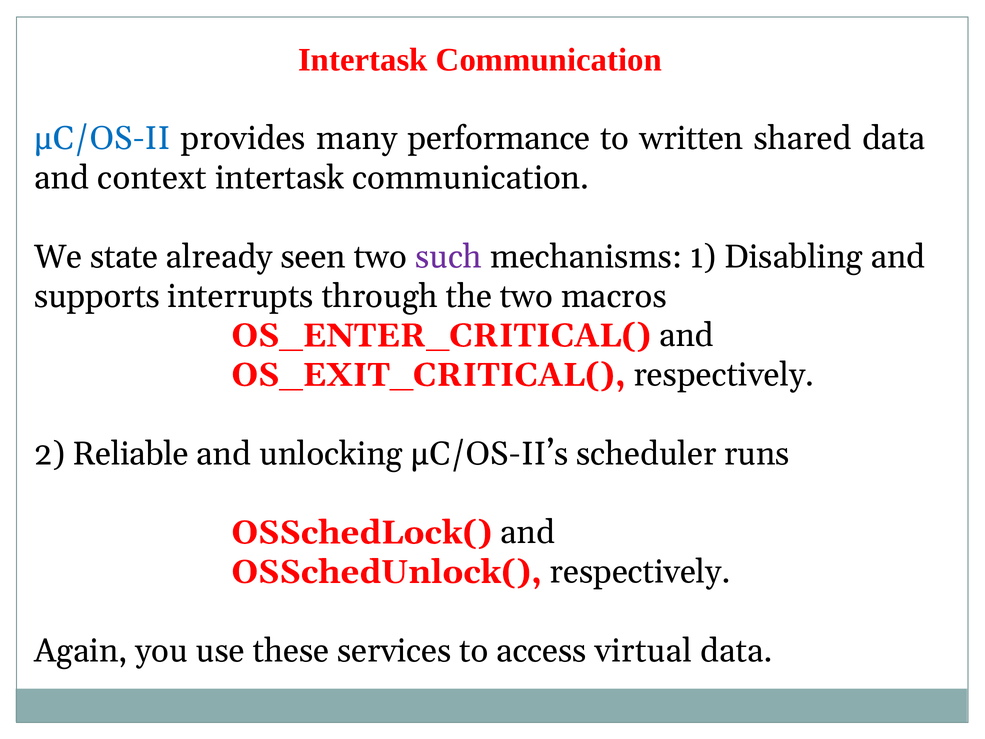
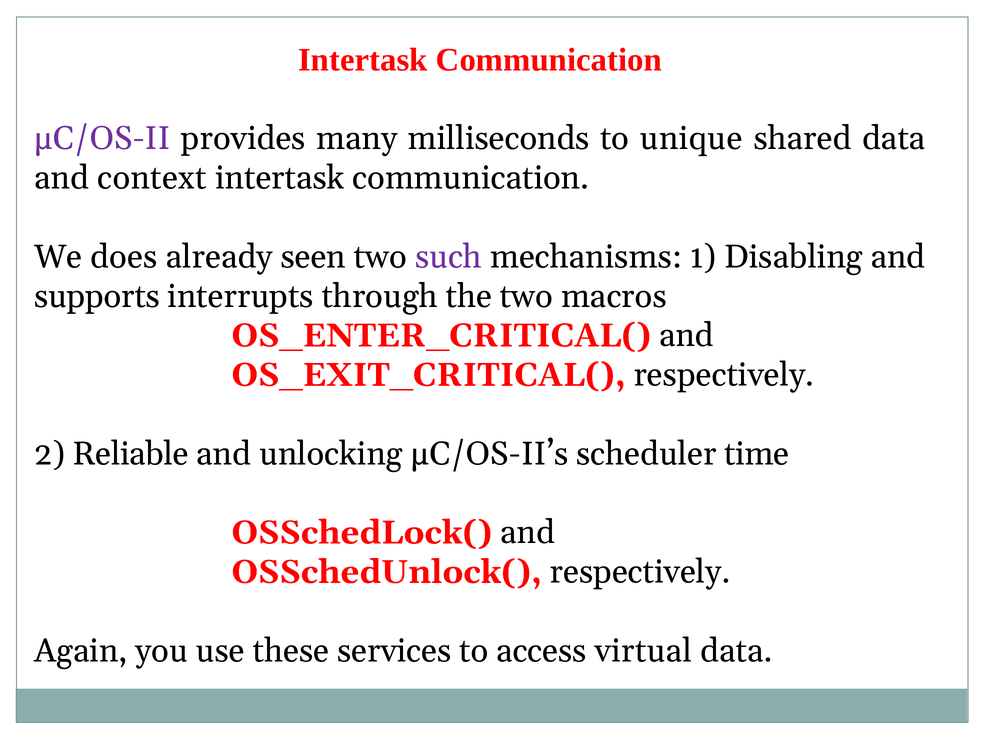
µC/OS-II colour: blue -> purple
performance: performance -> milliseconds
written: written -> unique
state: state -> does
runs: runs -> time
